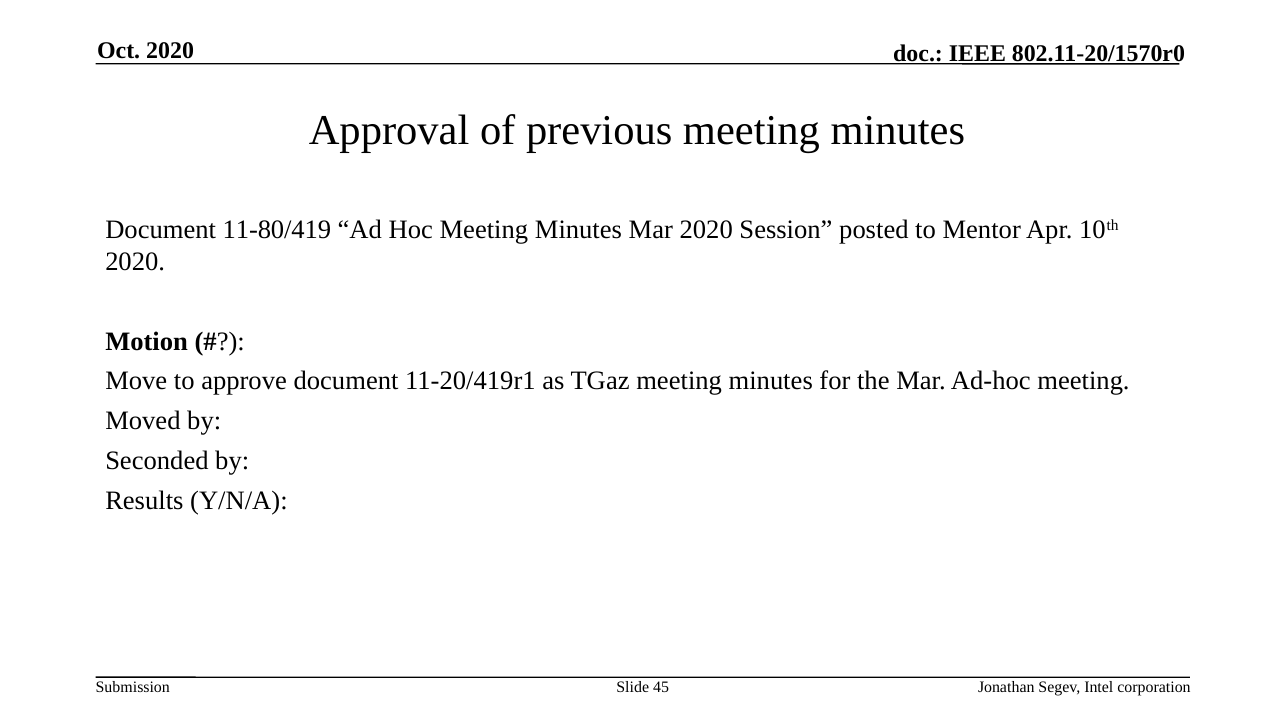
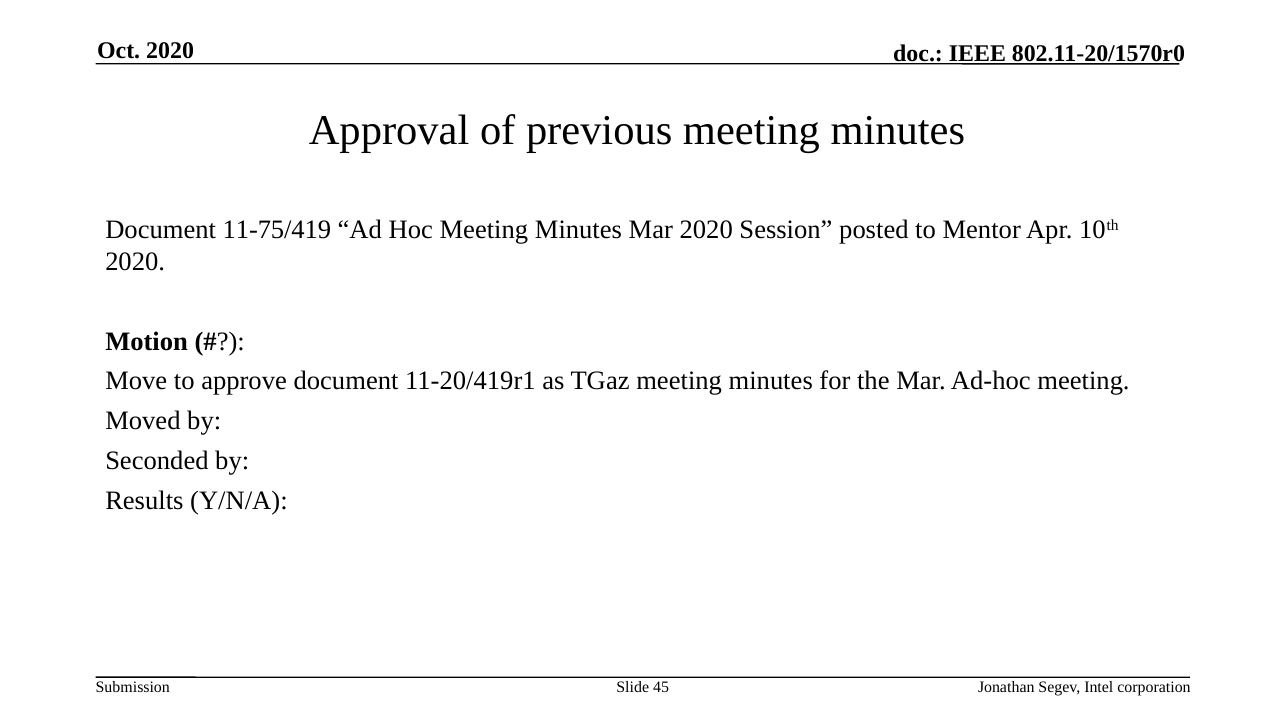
11-80/419: 11-80/419 -> 11-75/419
